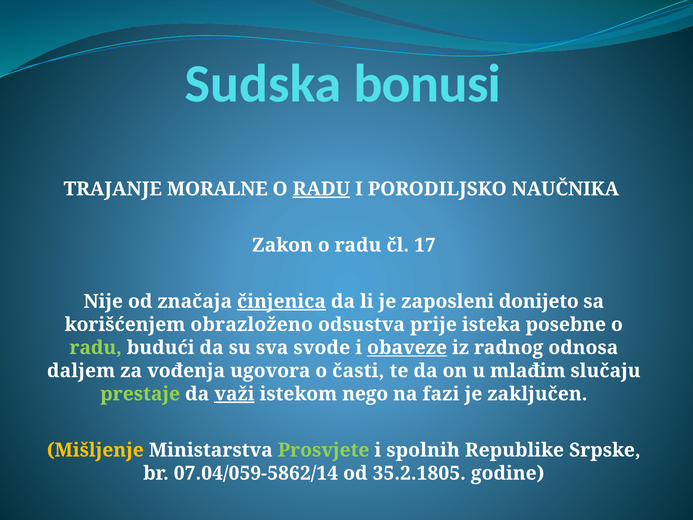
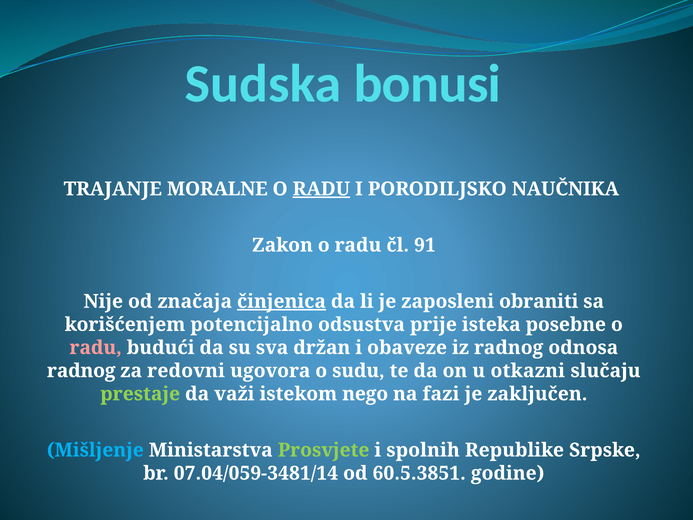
17: 17 -> 91
donijeto: donijeto -> obraniti
obrazloženo: obrazloženo -> potencijalno
radu at (96, 348) colour: light green -> pink
svode: svode -> držan
obaveze underline: present -> none
daljem at (81, 371): daljem -> radnog
vođenja: vođenja -> redovni
časti: časti -> sudu
mlađim: mlađim -> otkazni
važi underline: present -> none
Mišljenje colour: yellow -> light blue
07.04/059-5862/14: 07.04/059-5862/14 -> 07.04/059-3481/14
35.2.1805: 35.2.1805 -> 60.5.3851
